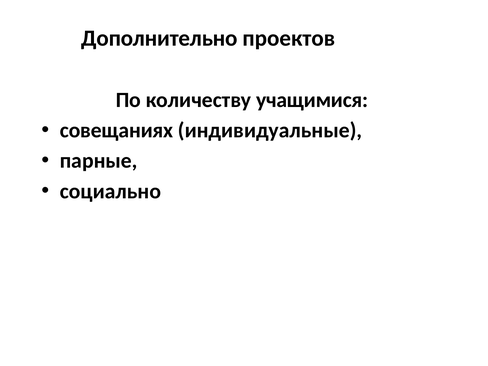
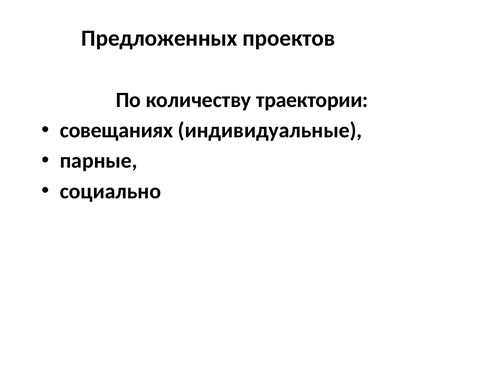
Дополнительно: Дополнительно -> Предложенных
учащимися: учащимися -> траектории
